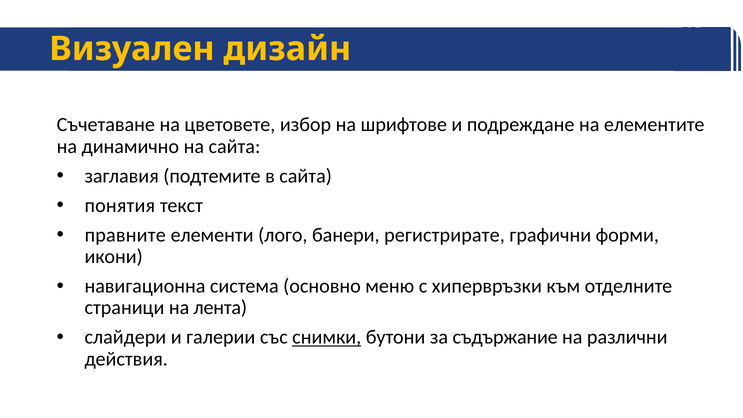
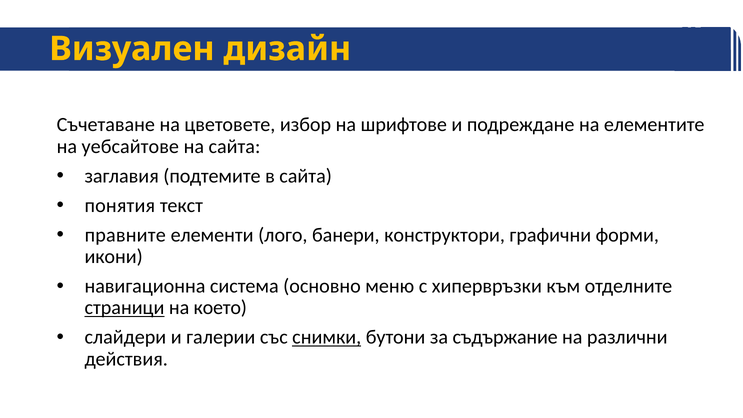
динамично: динамично -> уебсайтове
регистрирате: регистрирате -> конструктори
страници underline: none -> present
лента: лента -> коeто
